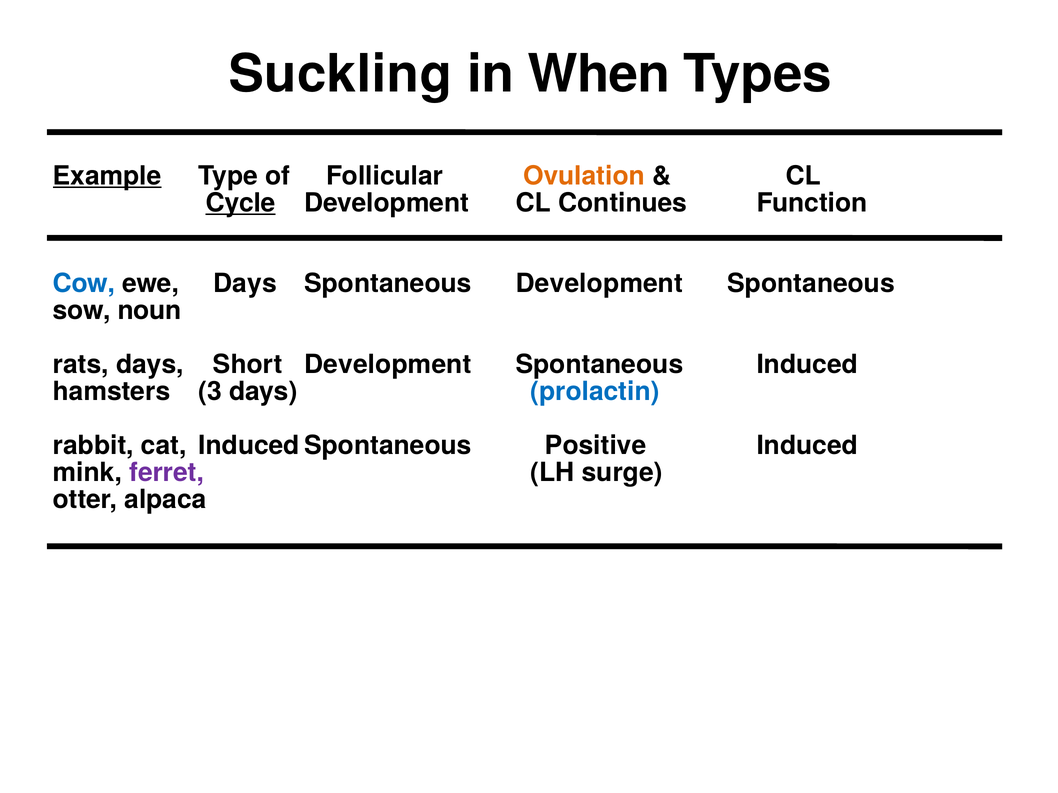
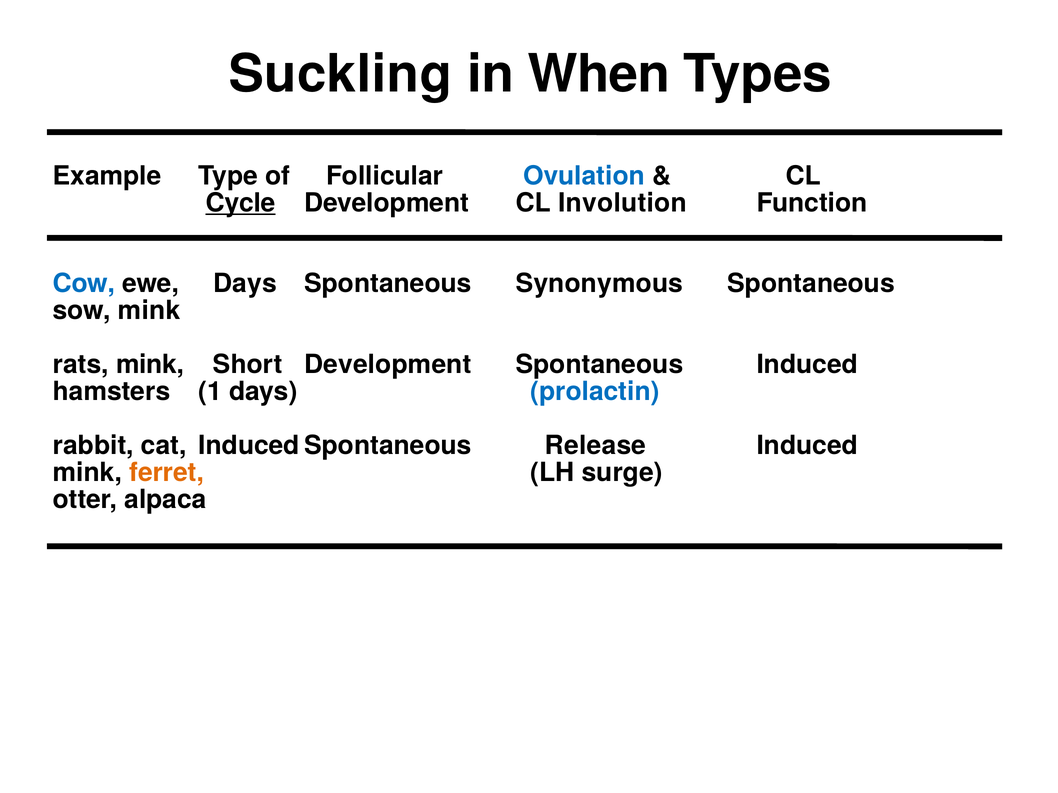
Example underline: present -> none
Ovulation colour: orange -> blue
Continues: Continues -> Involution
Spontaneous Development: Development -> Synonymous
sow noun: noun -> mink
rats days: days -> mink
3: 3 -> 1
Positive: Positive -> Release
ferret colour: purple -> orange
